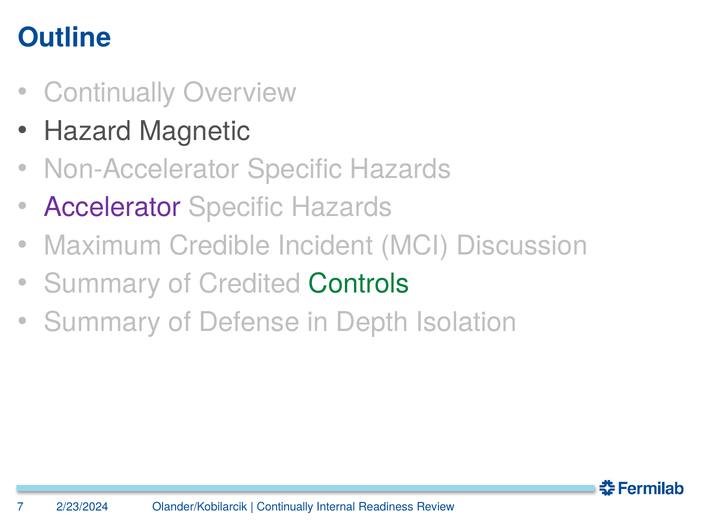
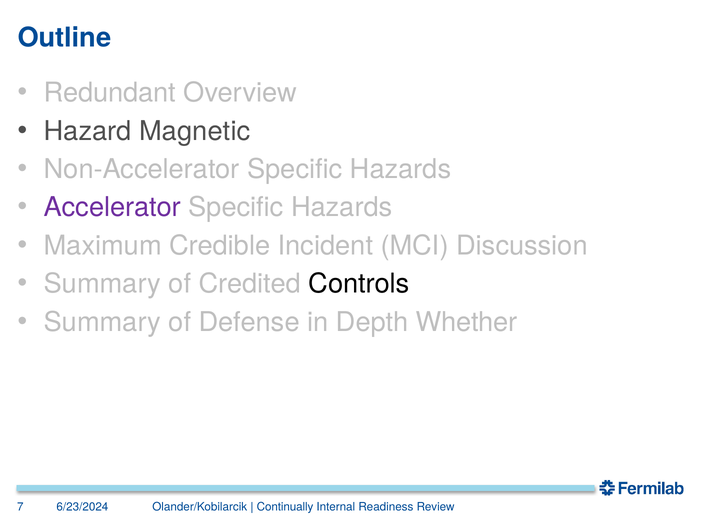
Continually at (110, 93): Continually -> Redundant
Controls colour: green -> black
Isolation: Isolation -> Whether
2/23/2024: 2/23/2024 -> 6/23/2024
